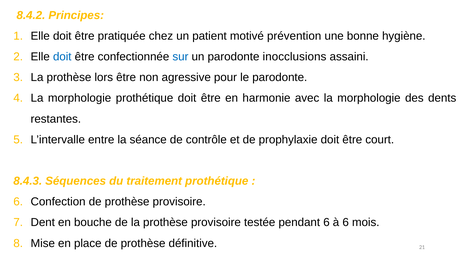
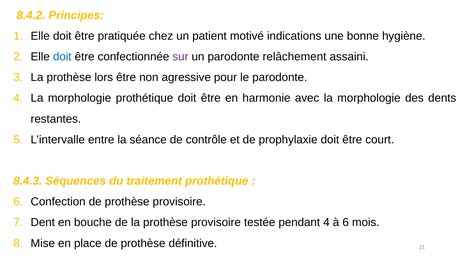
prévention: prévention -> indications
sur colour: blue -> purple
inocclusions: inocclusions -> relâchement
pendant 6: 6 -> 4
